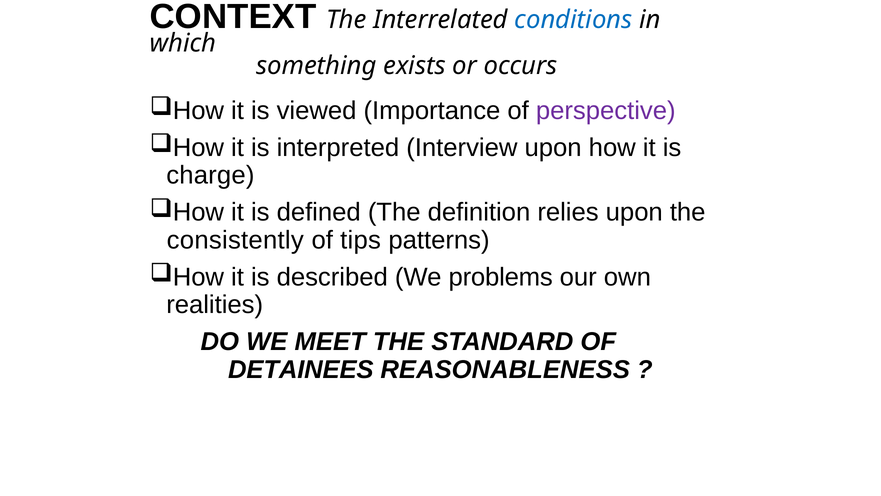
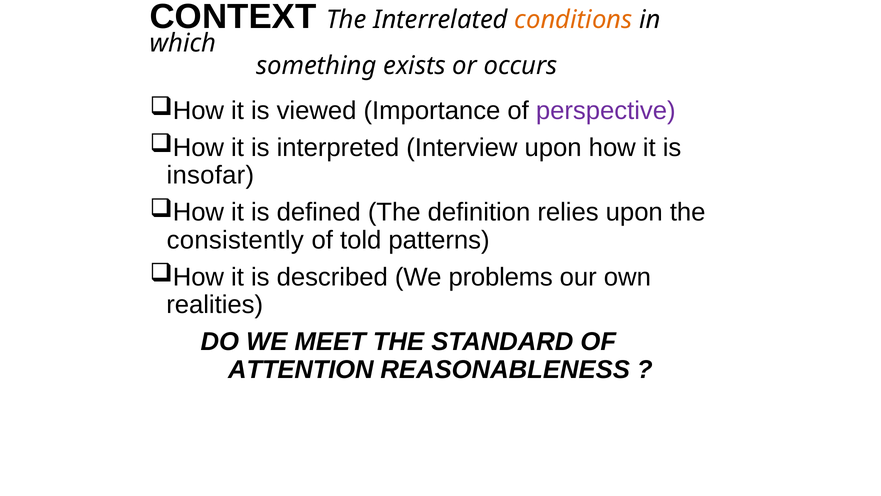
conditions colour: blue -> orange
charge: charge -> insofar
tips: tips -> told
DETAINEES: DETAINEES -> ATTENTION
